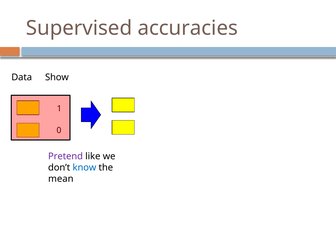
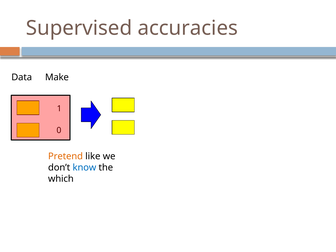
Show: Show -> Make
Pretend colour: purple -> orange
mean: mean -> which
